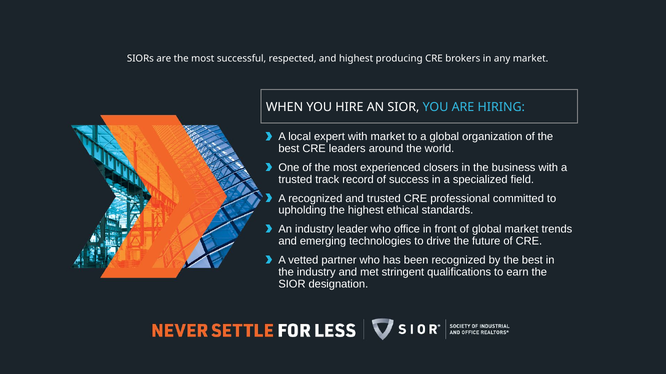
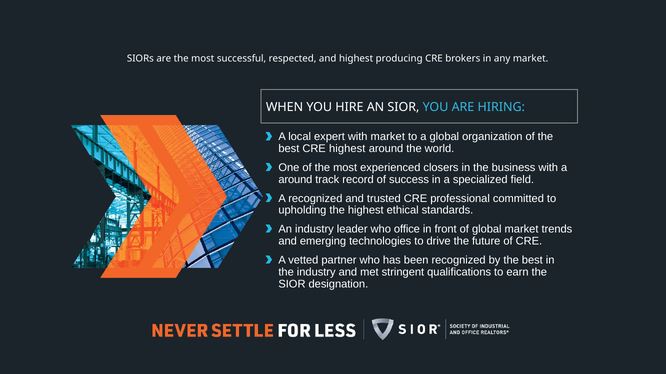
CRE leaders: leaders -> highest
trusted at (295, 180): trusted -> around
